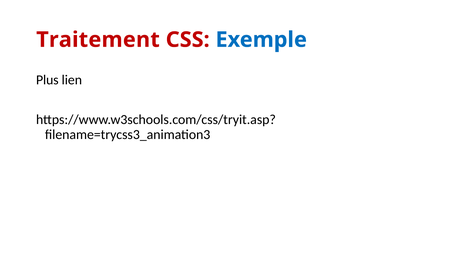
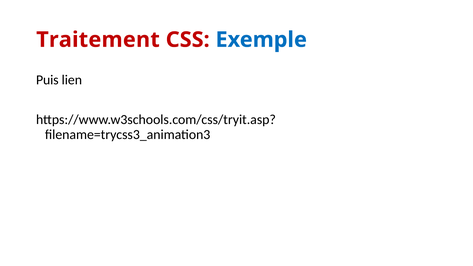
Plus: Plus -> Puis
